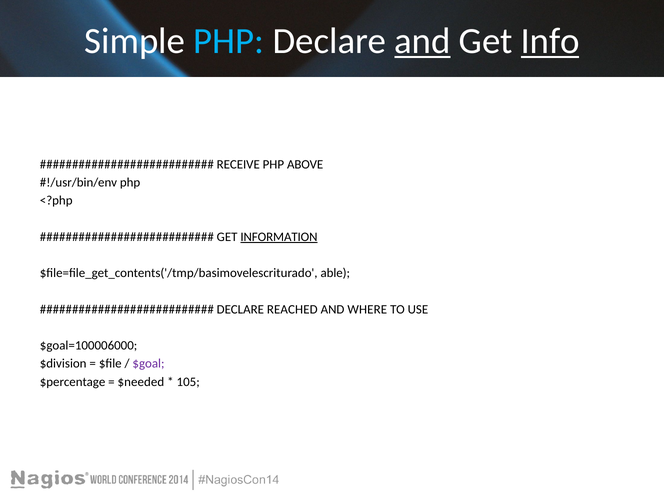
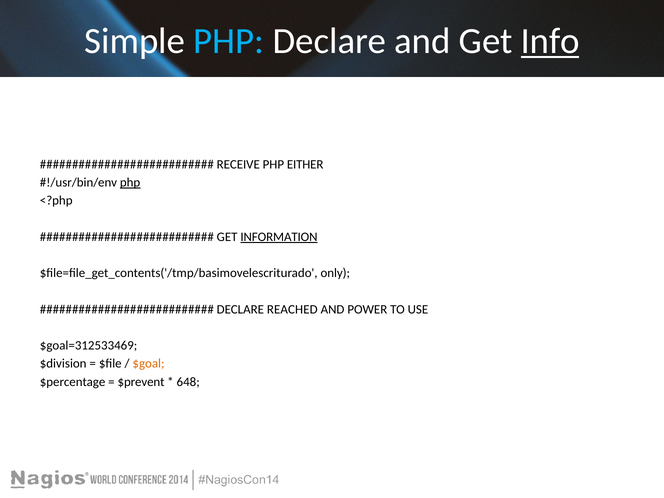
and at (422, 41) underline: present -> none
ABOVE: ABOVE -> EITHER
php at (130, 183) underline: none -> present
able: able -> only
WHERE: WHERE -> POWER
$goal=100006000: $goal=100006000 -> $goal=312533469
$goal colour: purple -> orange
$needed: $needed -> $prevent
105: 105 -> 648
